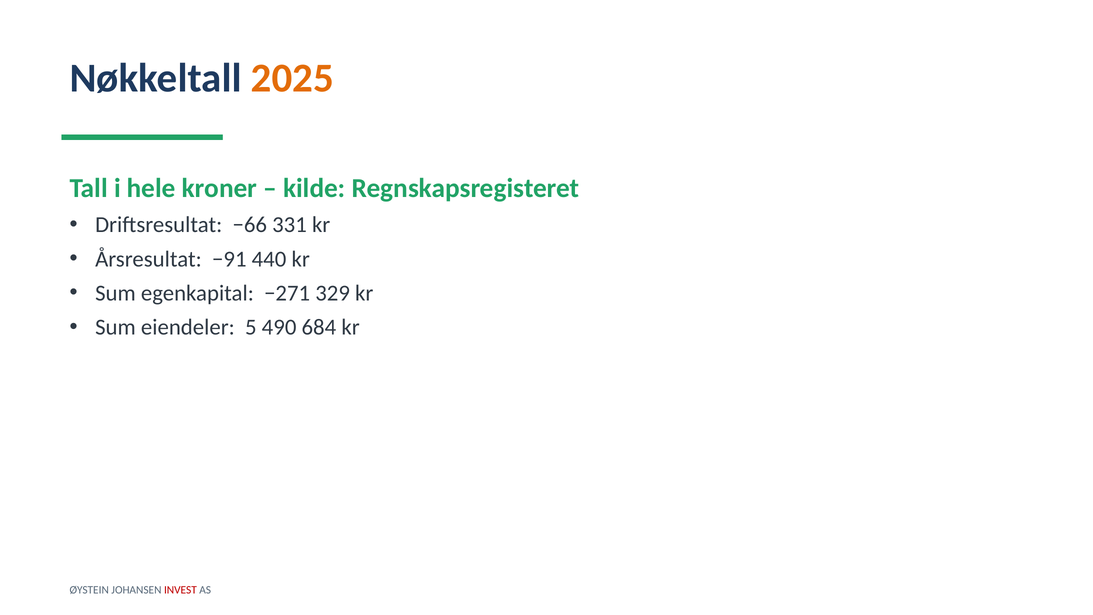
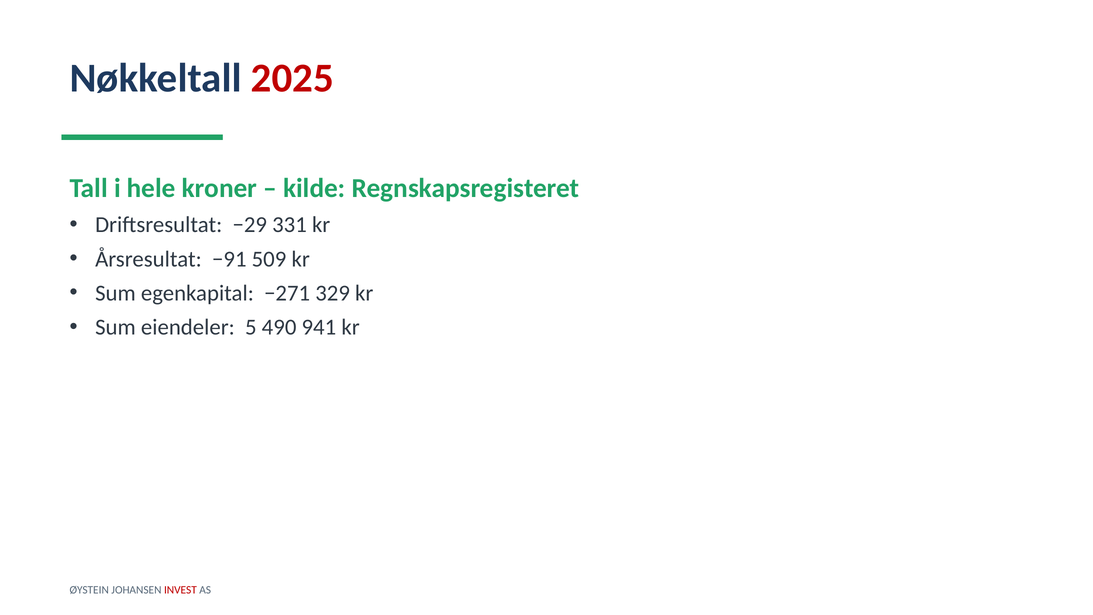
2025 colour: orange -> red
−66: −66 -> −29
440: 440 -> 509
684: 684 -> 941
